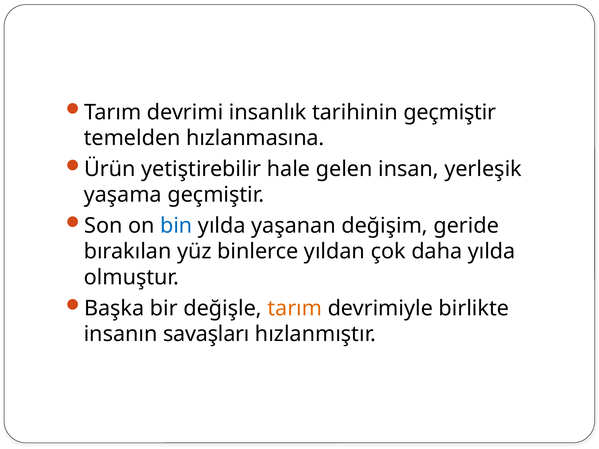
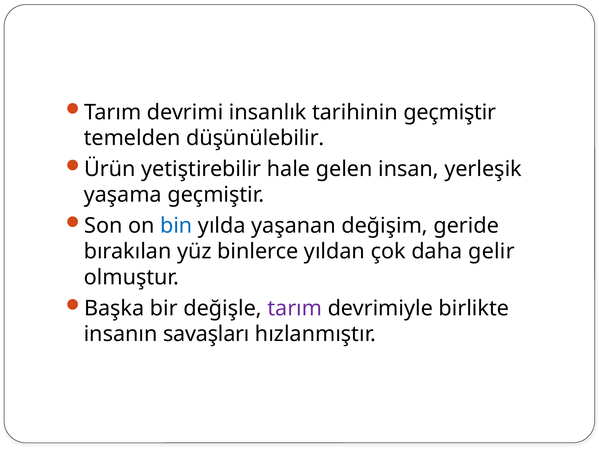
hızlanmasına: hızlanmasına -> düşünülebilir
daha yılda: yılda -> gelir
tarım at (295, 308) colour: orange -> purple
